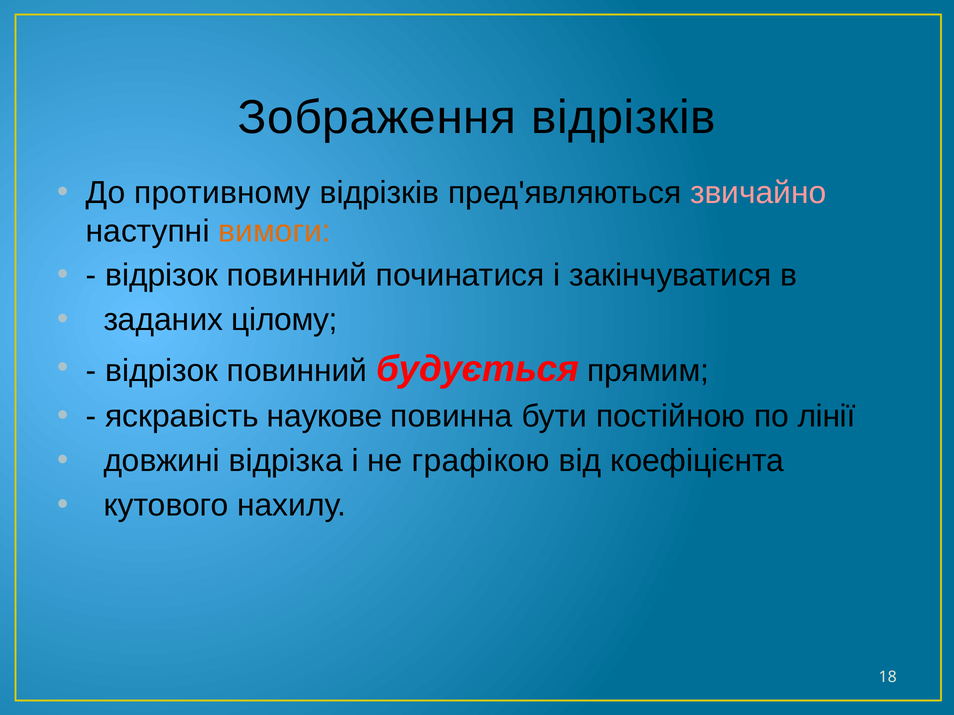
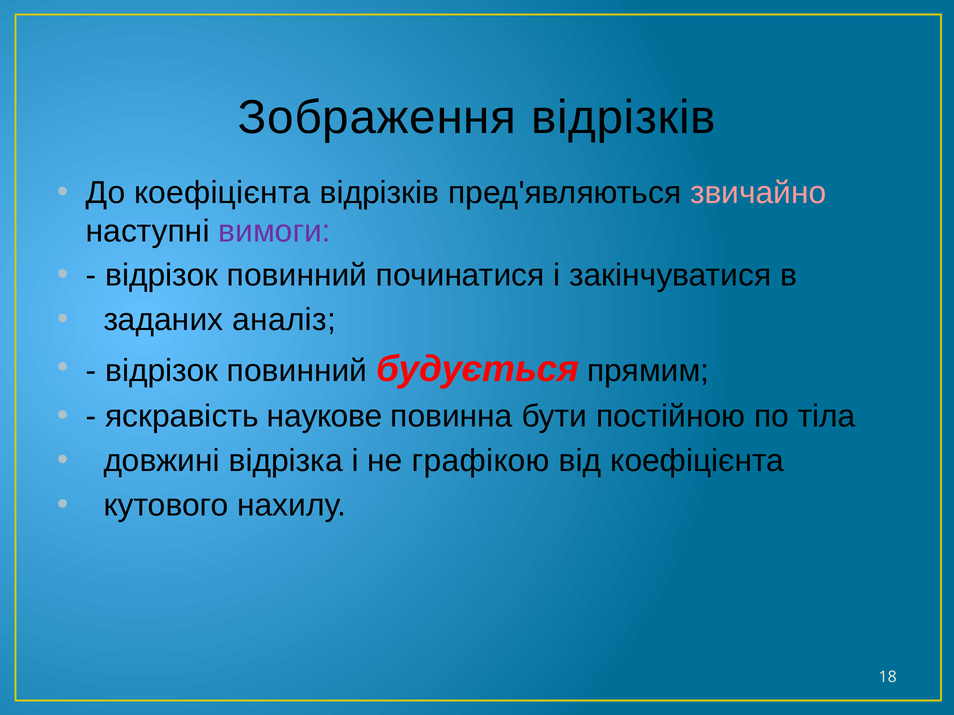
До противному: противному -> коефіцієнта
вимоги colour: orange -> purple
цілому: цілому -> аналіз
лінії: лінії -> тіла
